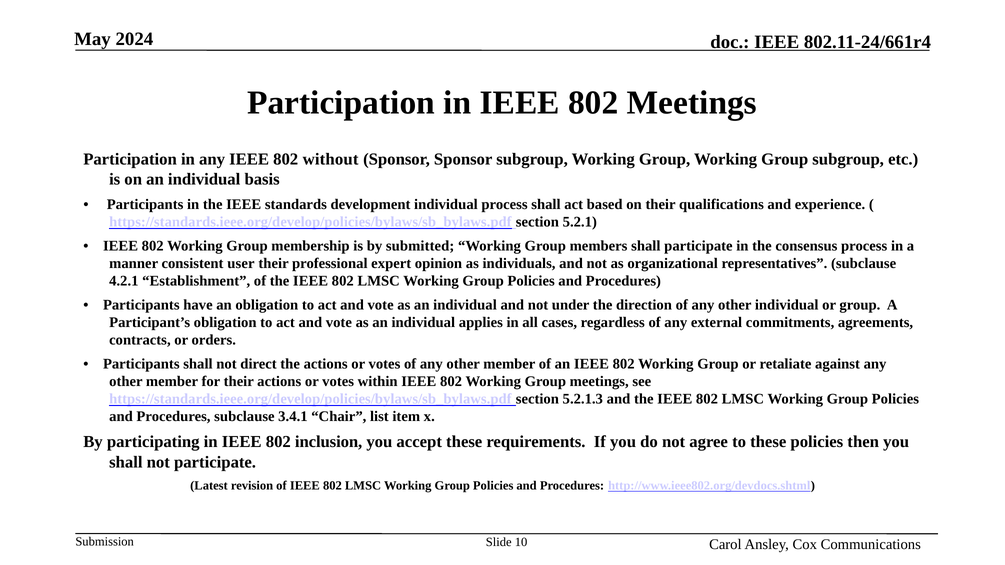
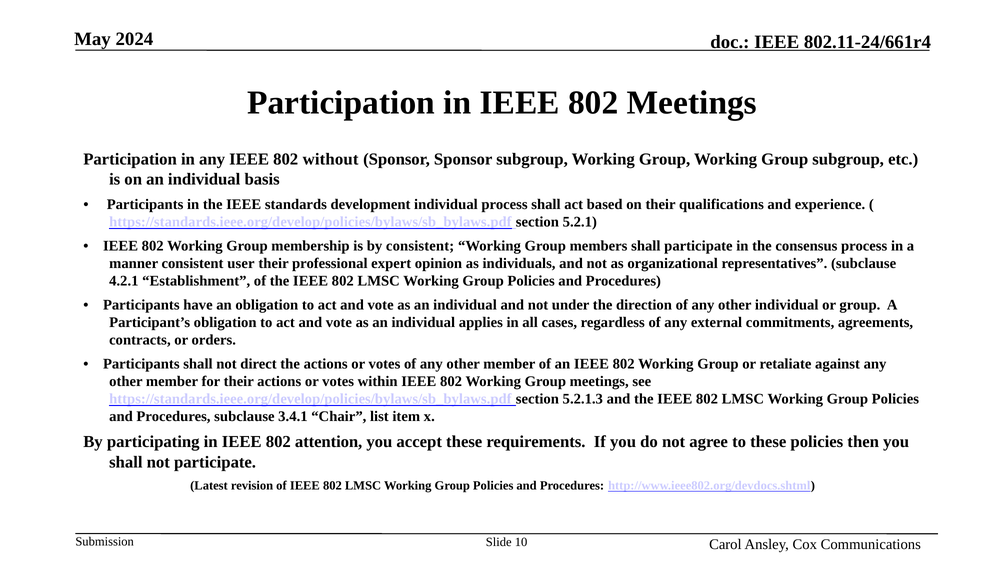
by submitted: submitted -> consistent
inclusion: inclusion -> attention
